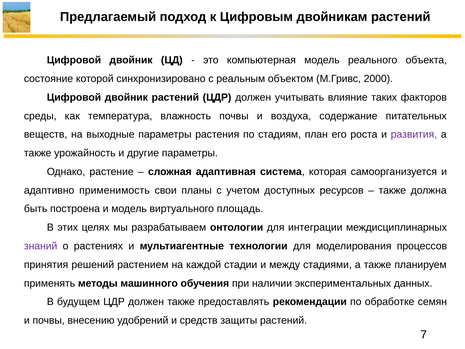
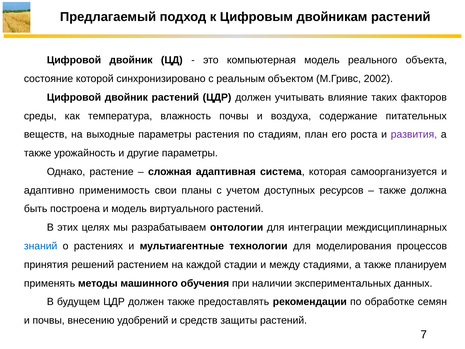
2000: 2000 -> 2002
виртуального площадь: площадь -> растений
знаний colour: purple -> blue
